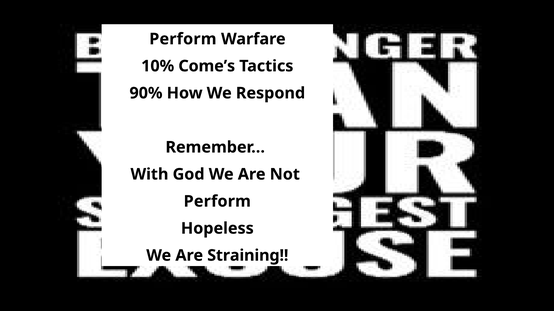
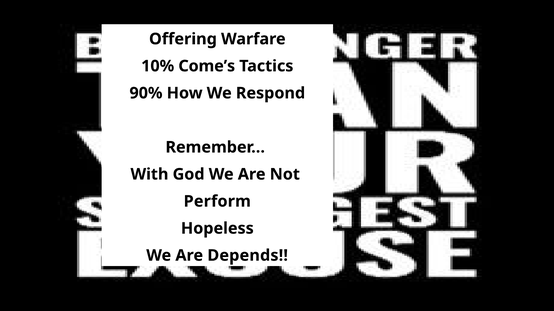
Perform at (183, 39): Perform -> Offering
Straining: Straining -> Depends
